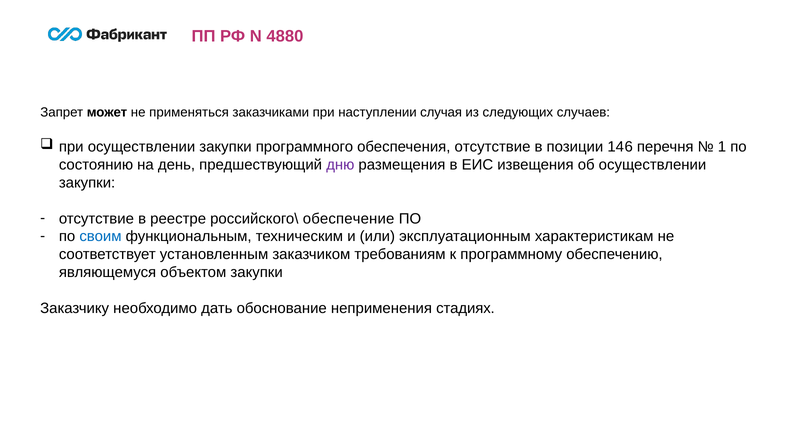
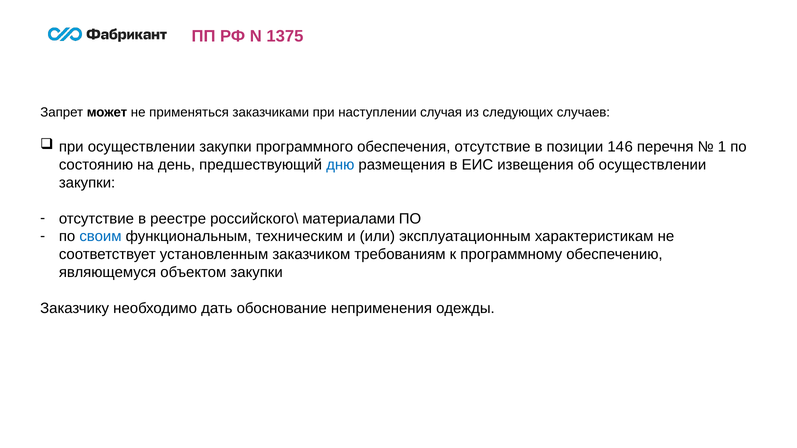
4880: 4880 -> 1375
дню colour: purple -> blue
обеспечение: обеспечение -> материалами
стадиях: стадиях -> одежды
